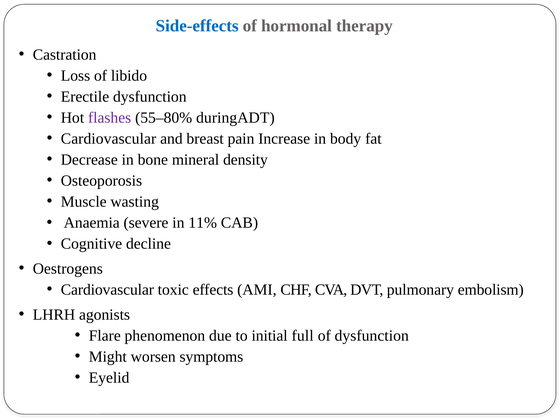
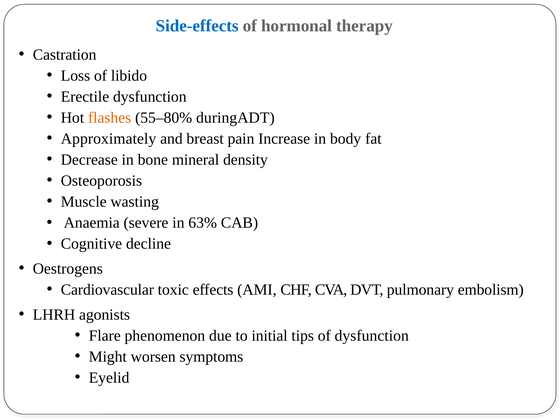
flashes colour: purple -> orange
Cardiovascular at (108, 139): Cardiovascular -> Approximately
11%: 11% -> 63%
full: full -> tips
